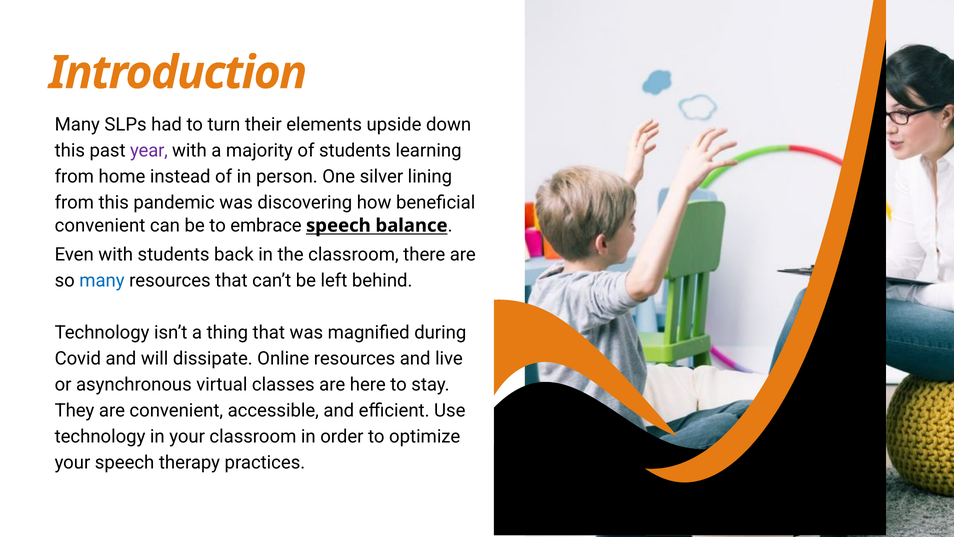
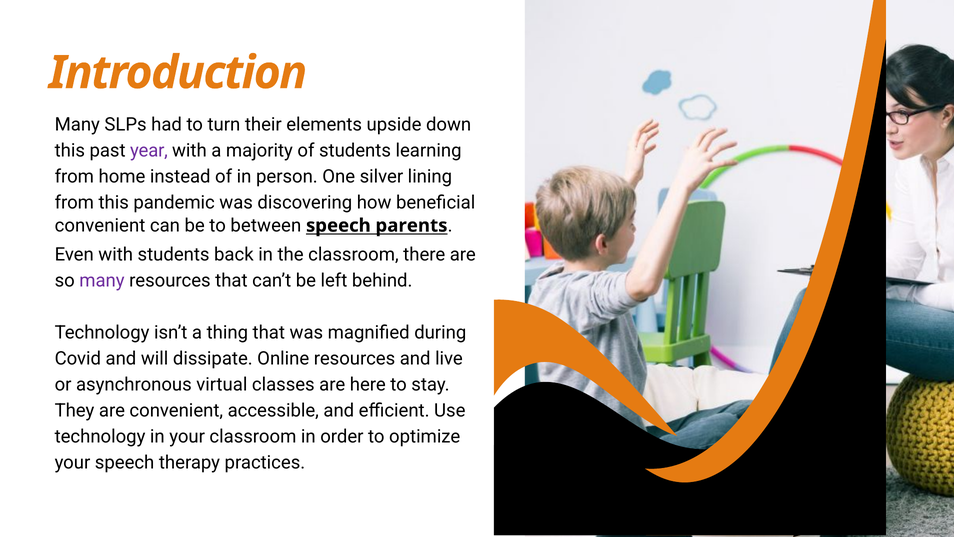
embrace: embrace -> between
balance: balance -> parents
many at (102, 280) colour: blue -> purple
